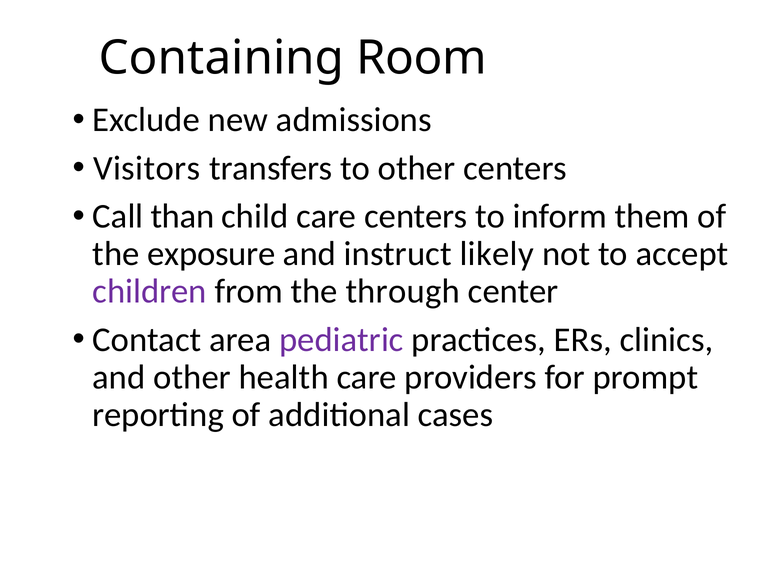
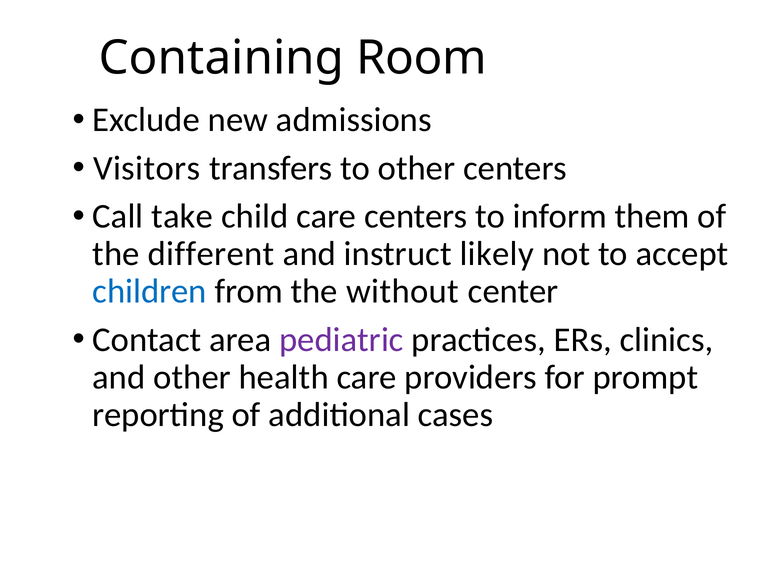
than: than -> take
exposure: exposure -> different
children colour: purple -> blue
through: through -> without
